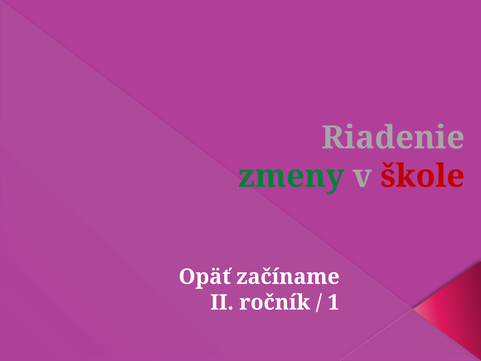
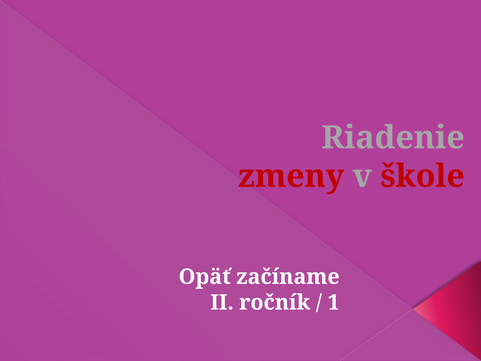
zmeny colour: green -> red
